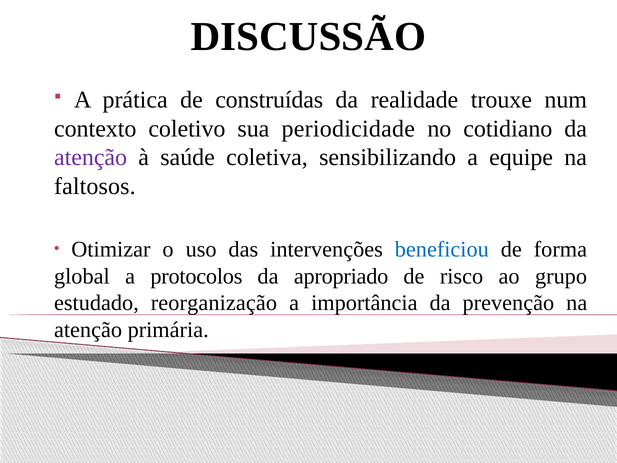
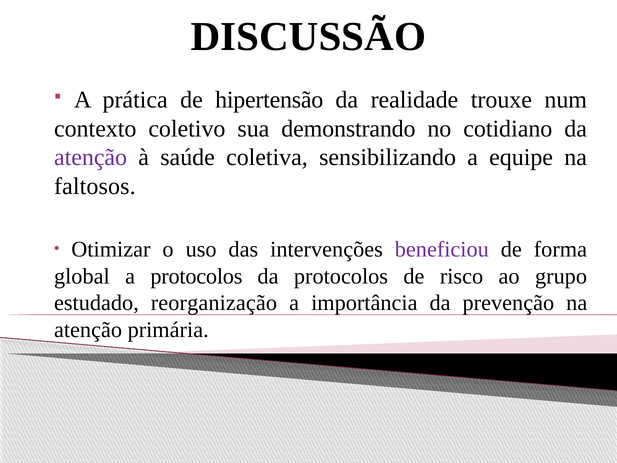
construídas: construídas -> hipertensão
periodicidade: periodicidade -> demonstrando
beneficiou colour: blue -> purple
da apropriado: apropriado -> protocolos
